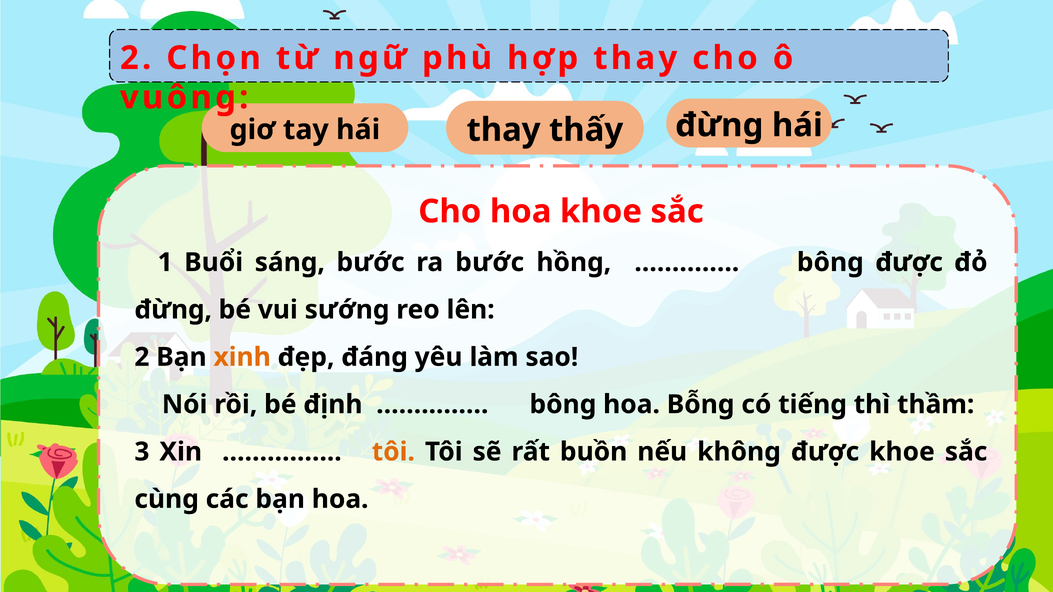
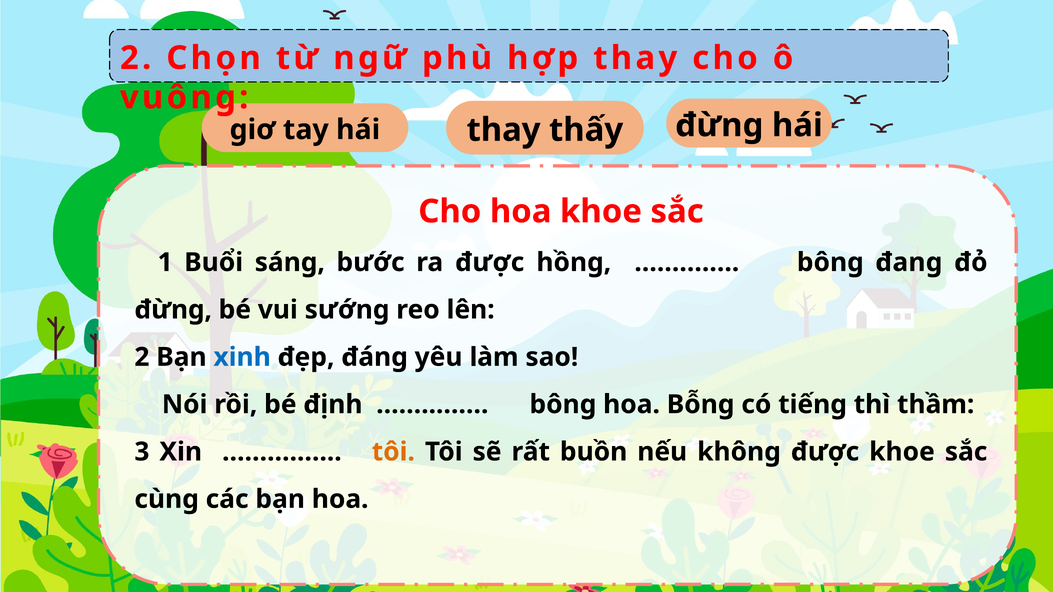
ra bước: bước -> được
bông được: được -> đang
xinh colour: orange -> blue
